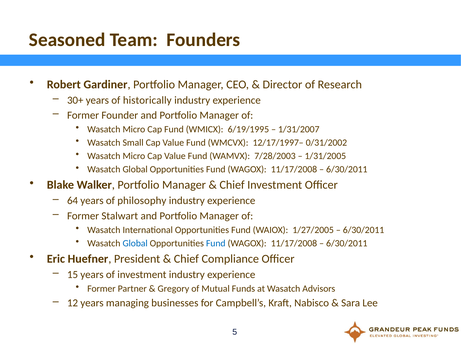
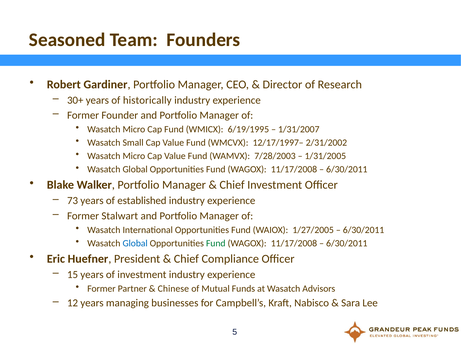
0/31/2002: 0/31/2002 -> 2/31/2002
64: 64 -> 73
philosophy: philosophy -> established
Fund at (216, 244) colour: blue -> green
Gregory: Gregory -> Chinese
